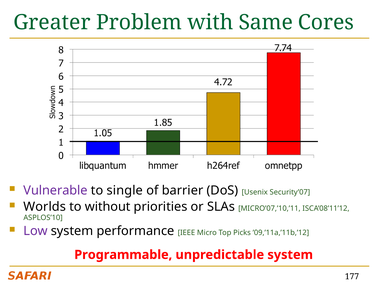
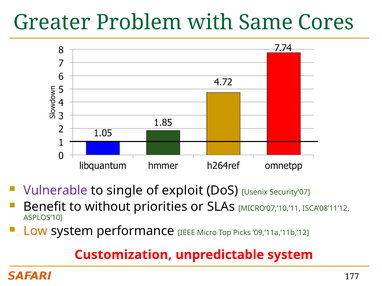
barrier: barrier -> exploit
Worlds: Worlds -> Benefit
Low colour: purple -> orange
Programmable: Programmable -> Customization
